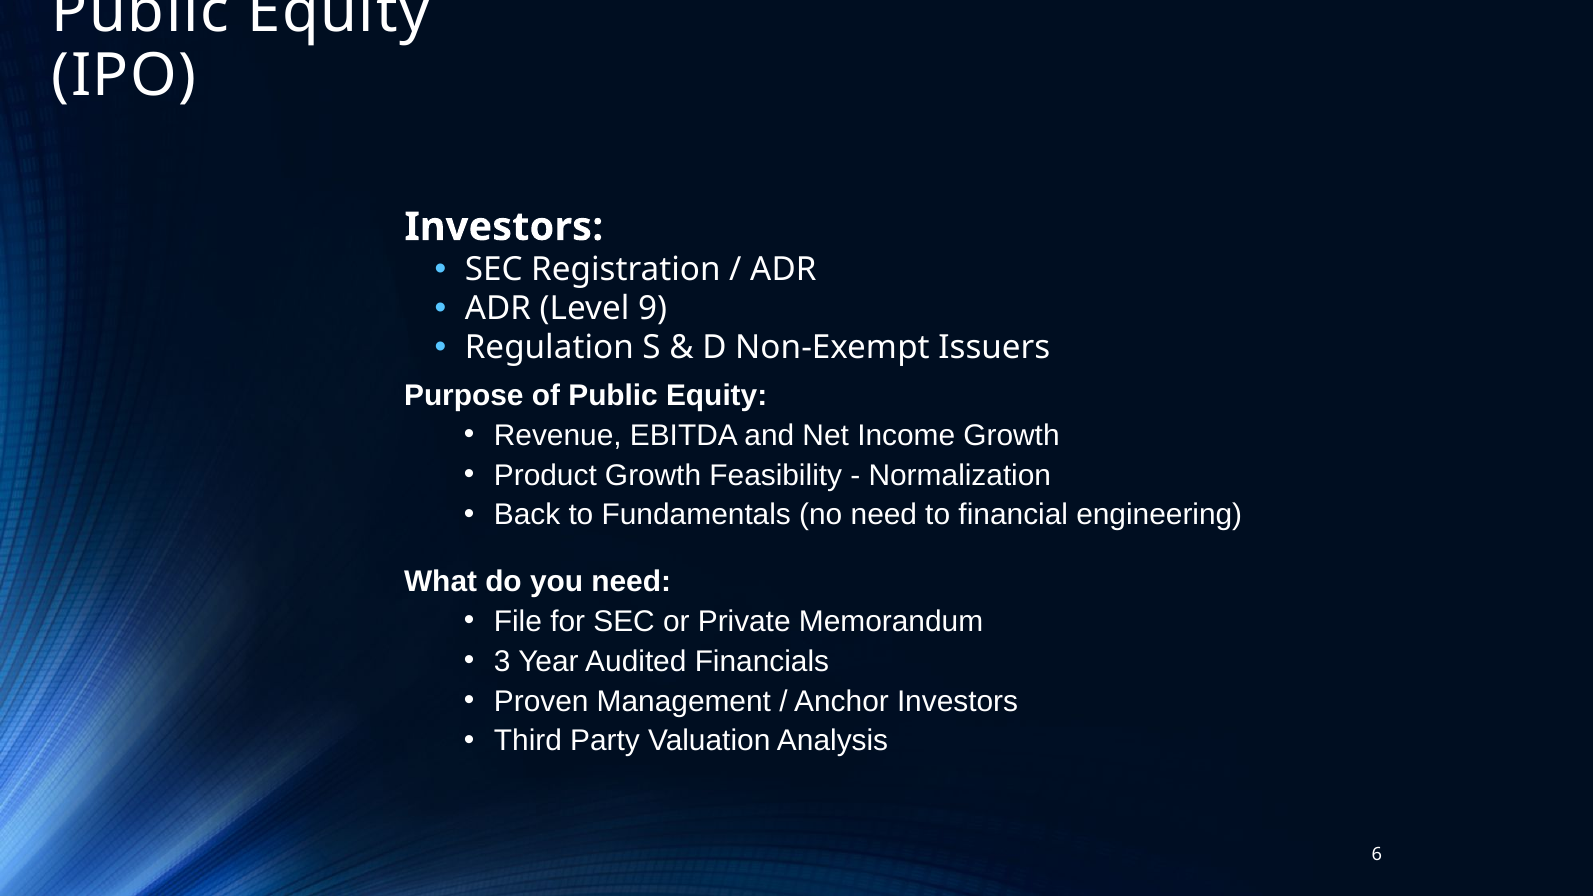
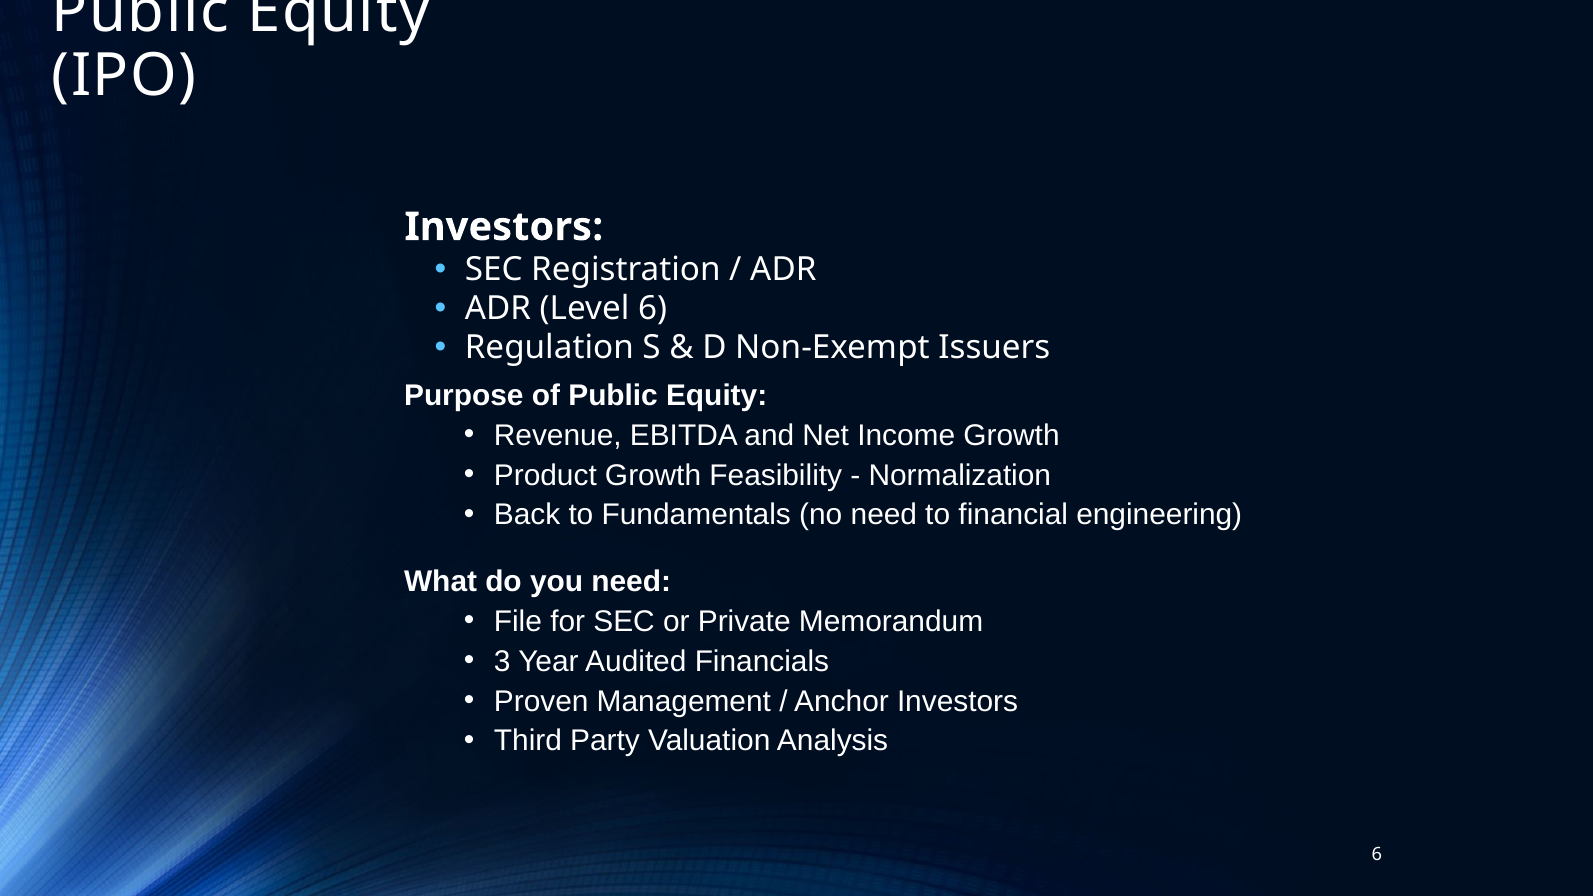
Level 9: 9 -> 6
